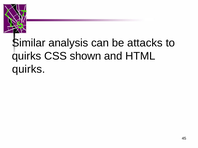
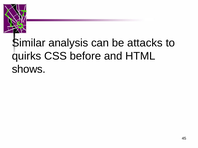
shown: shown -> before
quirks at (29, 69): quirks -> shows
